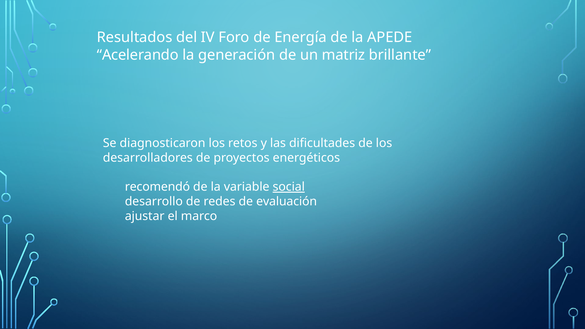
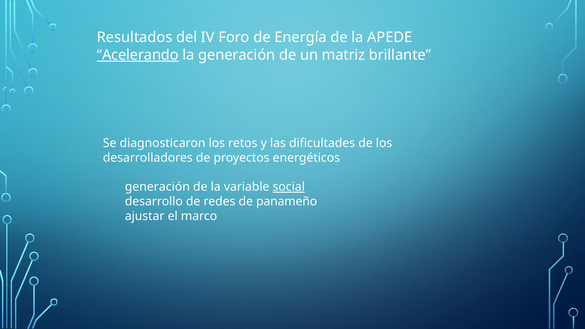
Acelerando underline: none -> present
recomendó at (157, 187): recomendó -> generación
evaluación: evaluación -> panameño
